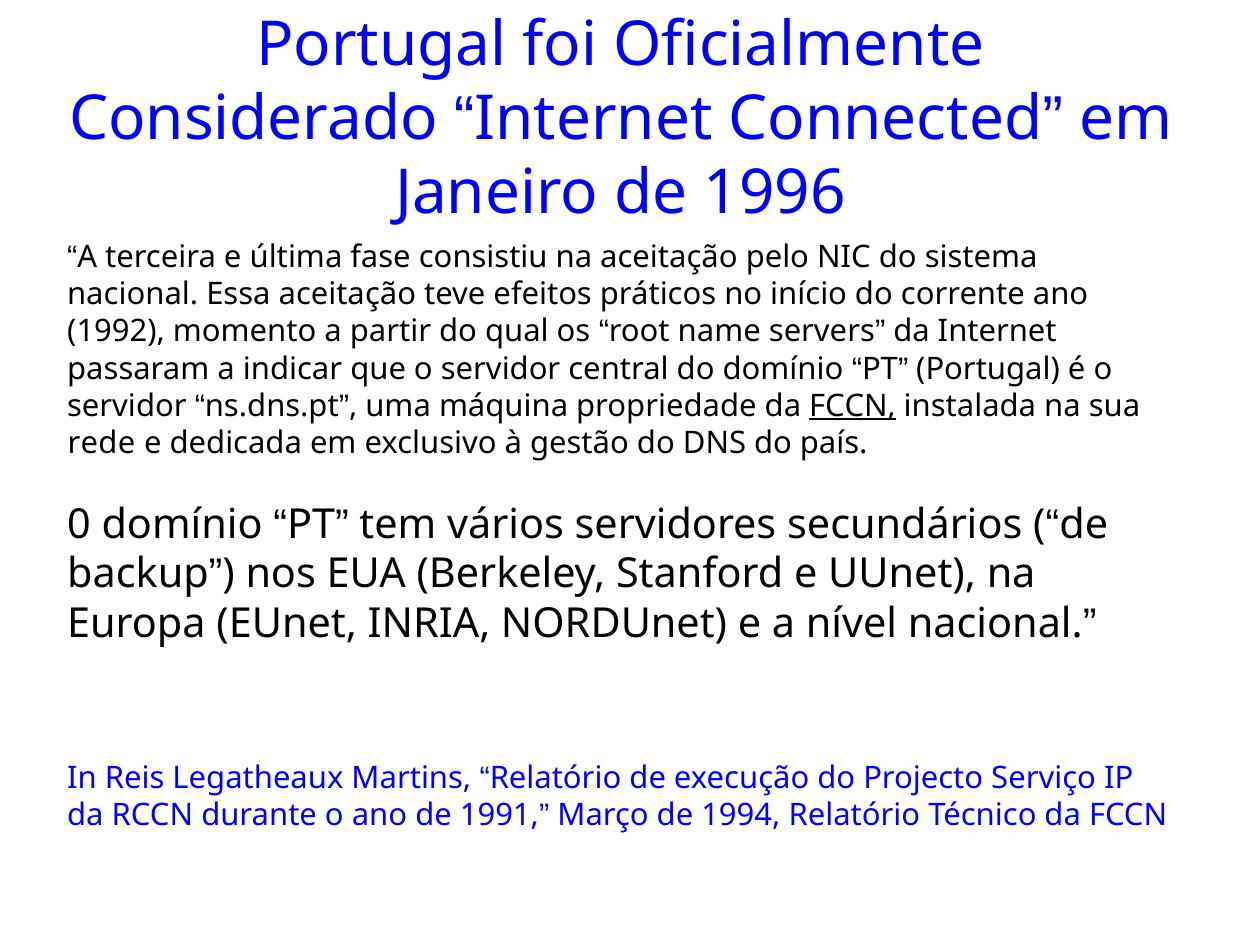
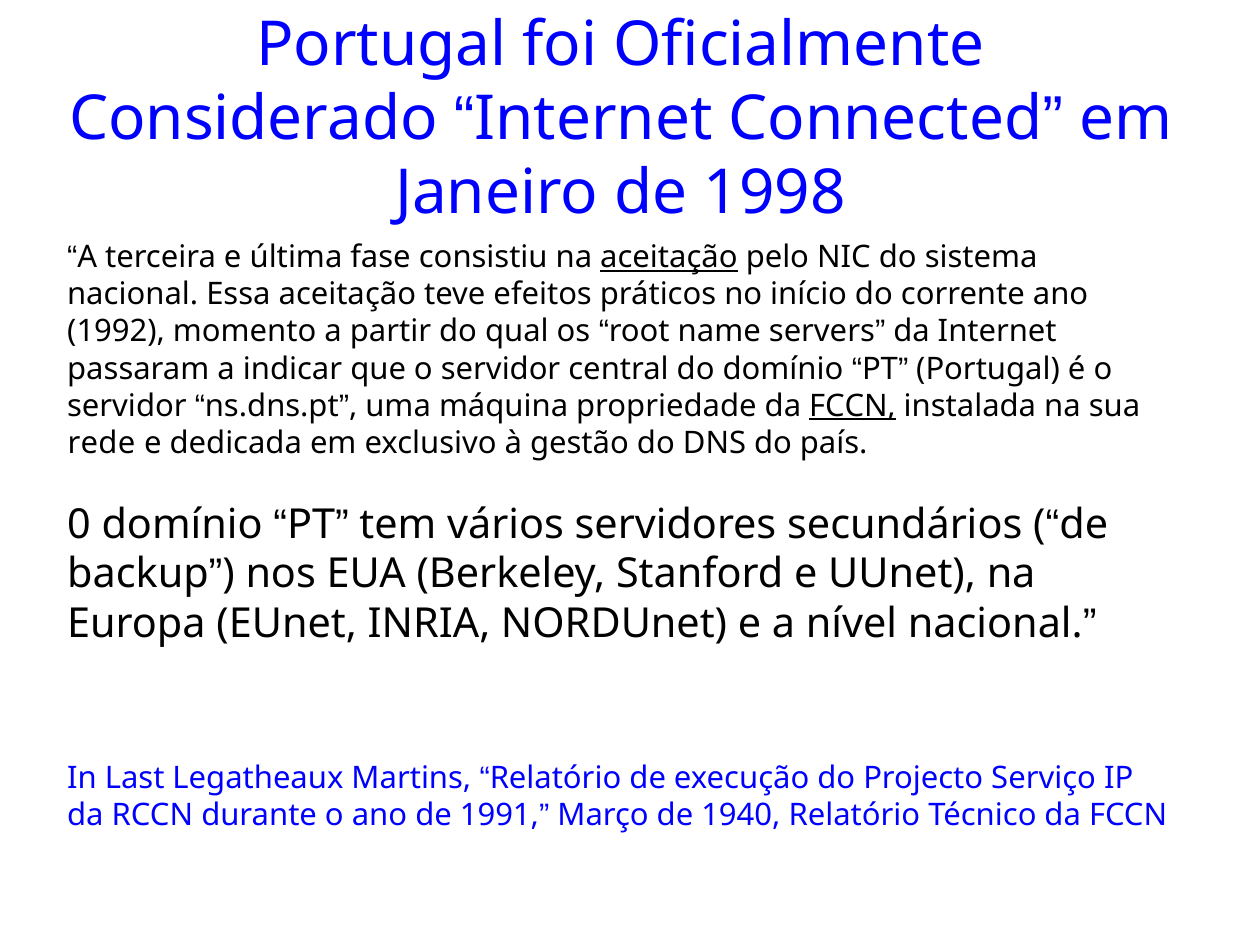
1996: 1996 -> 1998
aceitação at (669, 258) underline: none -> present
Reis: Reis -> Last
1994: 1994 -> 1940
